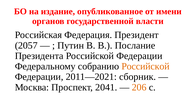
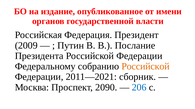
2057: 2057 -> 2009
2041: 2041 -> 2090
206 colour: orange -> blue
